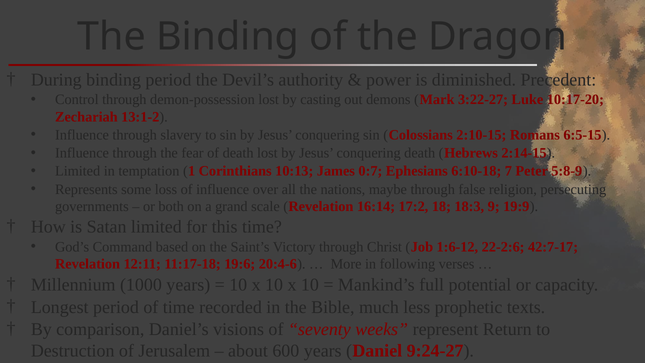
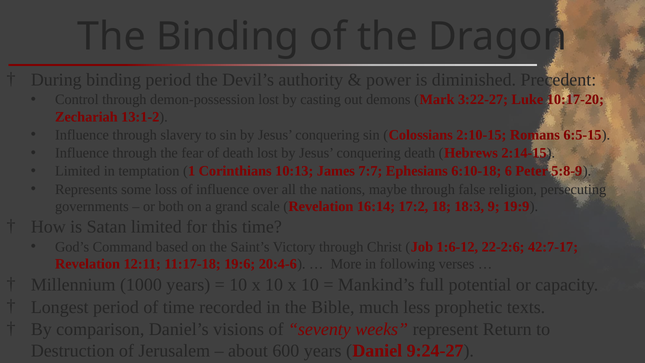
0:7: 0:7 -> 7:7
7: 7 -> 6
